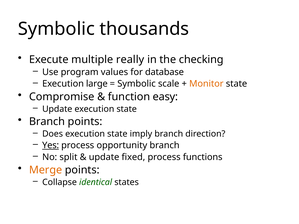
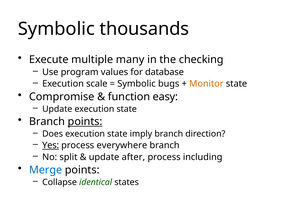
really: really -> many
large: large -> scale
scale: scale -> bugs
points at (85, 122) underline: none -> present
opportunity: opportunity -> everywhere
fixed: fixed -> after
functions: functions -> including
Merge colour: orange -> blue
